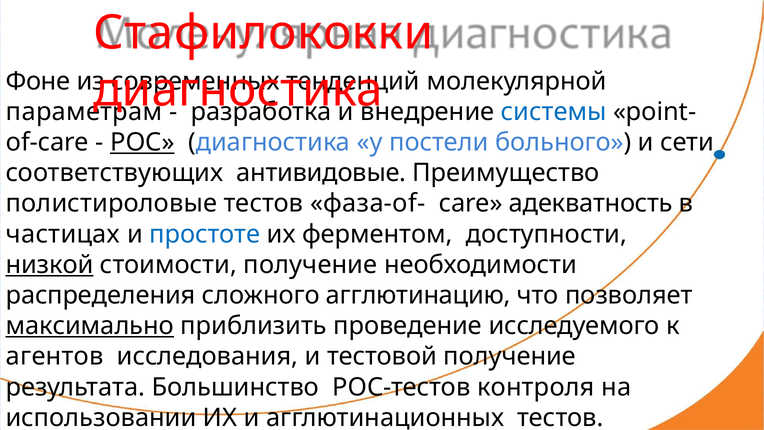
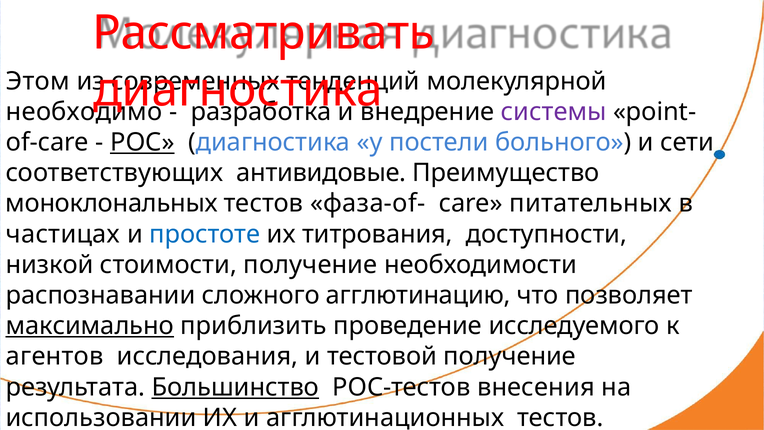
Стафилококки: Стафилококки -> Рассматривать
Фоне: Фоне -> Этом
параметрам: параметрам -> необходимо
системы colour: blue -> purple
полистироловые: полистироловые -> моноклональных
адекватность: адекватность -> питательных
ферментом: ферментом -> титрования
низкой underline: present -> none
распределения: распределения -> распознавании
Большинство underline: none -> present
контроля: контроля -> внесения
